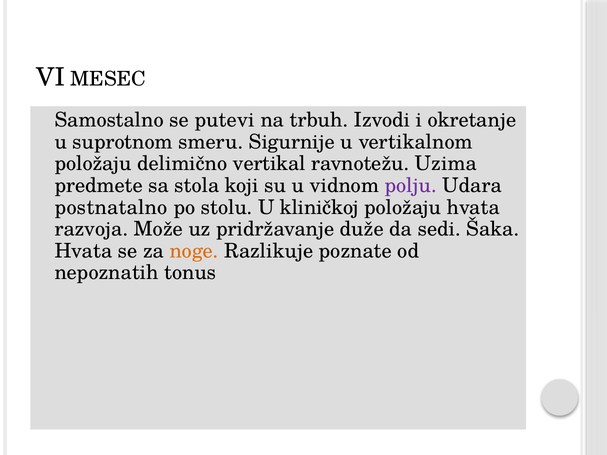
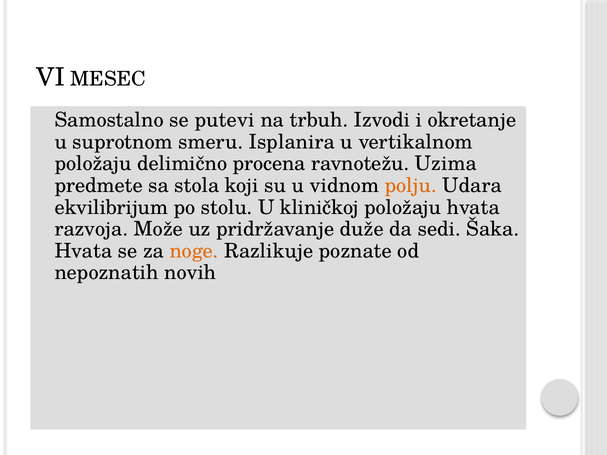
Sigurnije: Sigurnije -> Isplanira
vertikal: vertikal -> procena
polju colour: purple -> orange
postnatalno: postnatalno -> ekvilibrijum
tonus: tonus -> novih
